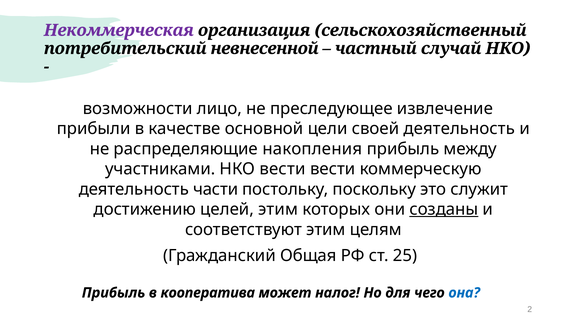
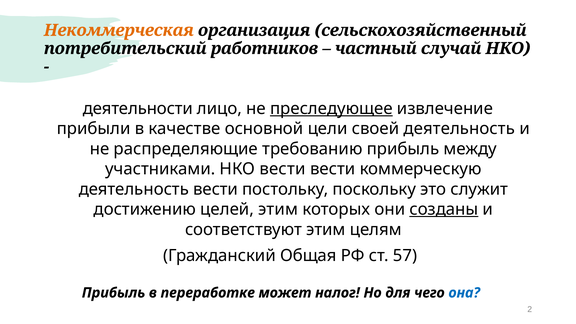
Некоммерческая colour: purple -> orange
невнесенной: невнесенной -> работников
возможности: возможности -> деятельности
преследующее underline: none -> present
накопления: накопления -> требованию
деятельность части: части -> вести
25: 25 -> 57
кооператива: кооператива -> переработке
